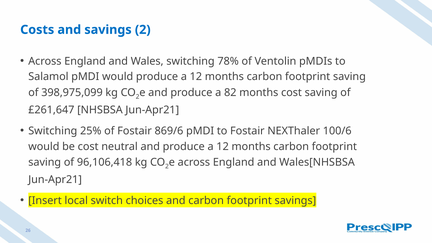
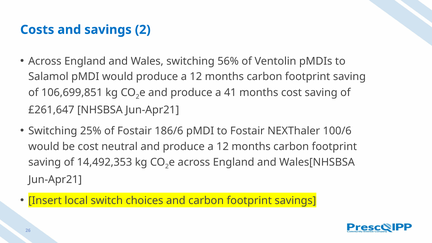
78%: 78% -> 56%
398,975,099: 398,975,099 -> 106,699,851
82: 82 -> 41
869/6: 869/6 -> 186/6
96,106,418: 96,106,418 -> 14,492,353
